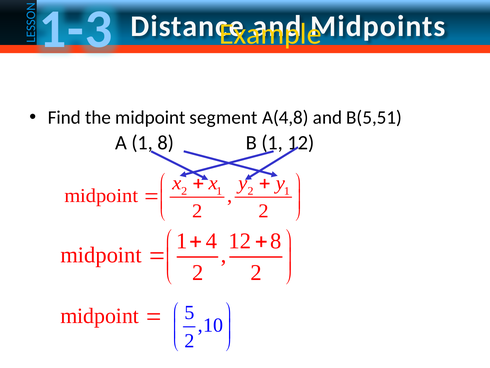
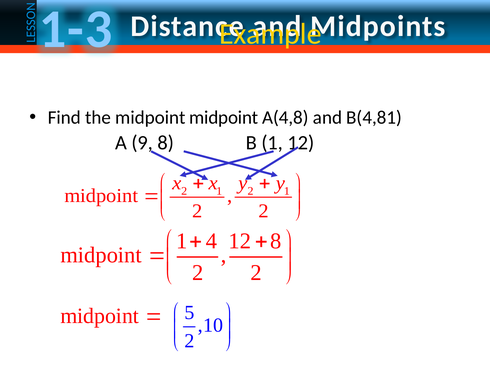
midpoint segment: segment -> midpoint
B(5,51: B(5,51 -> B(4,81
A 1: 1 -> 9
